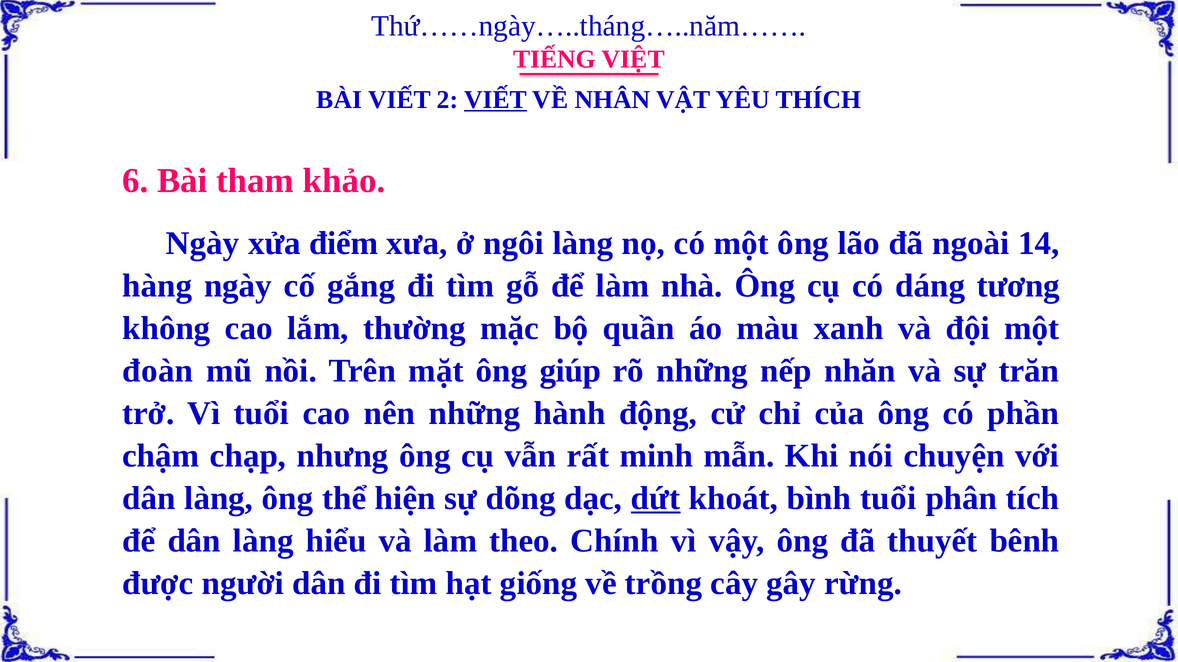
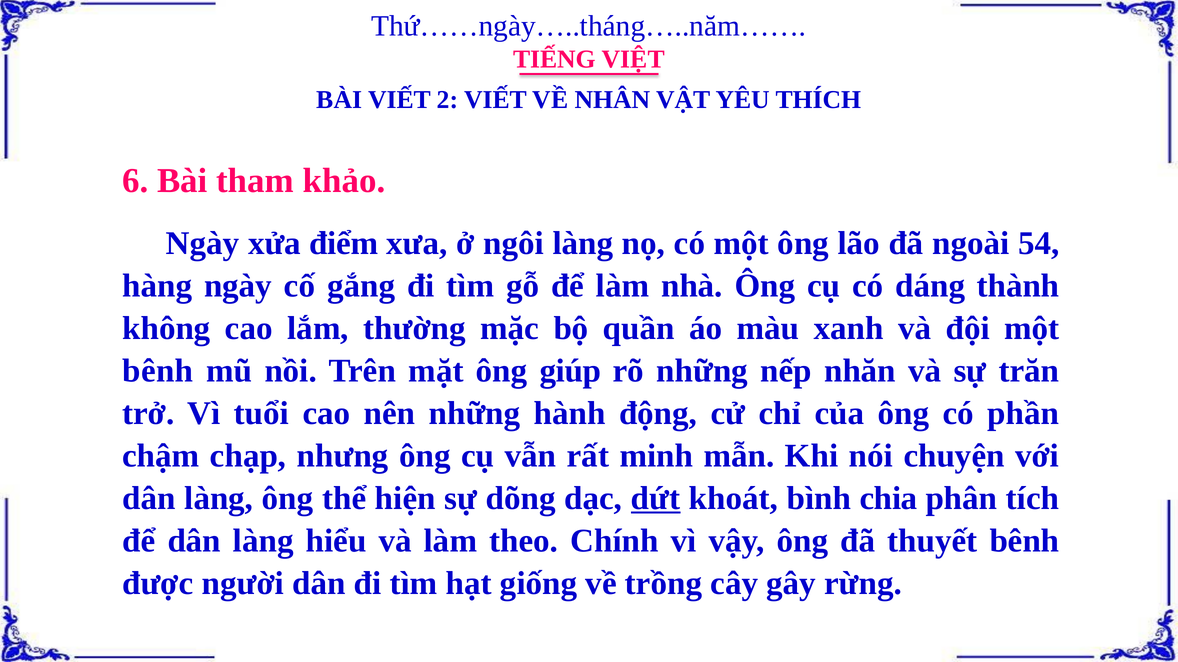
VIẾT at (496, 100) underline: present -> none
14: 14 -> 54
tương: tương -> thành
đoàn at (158, 371): đoàn -> bênh
bình tuổi: tuổi -> chia
